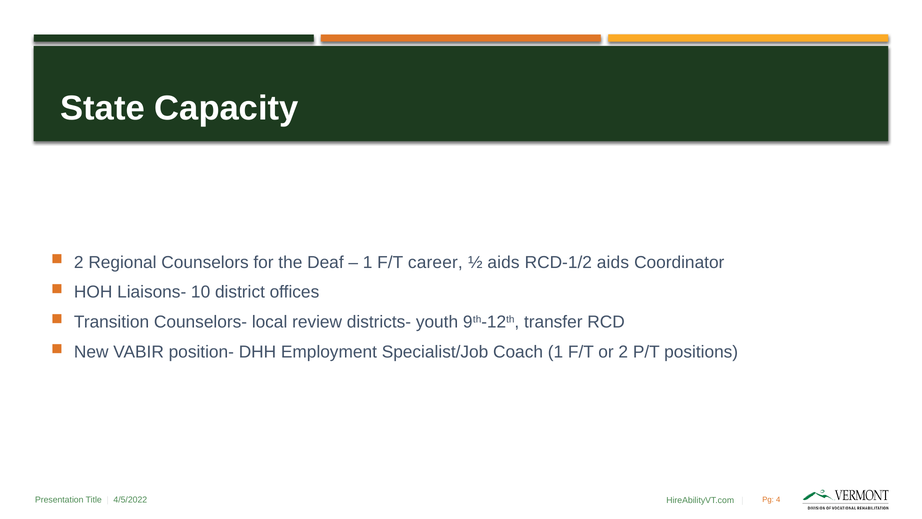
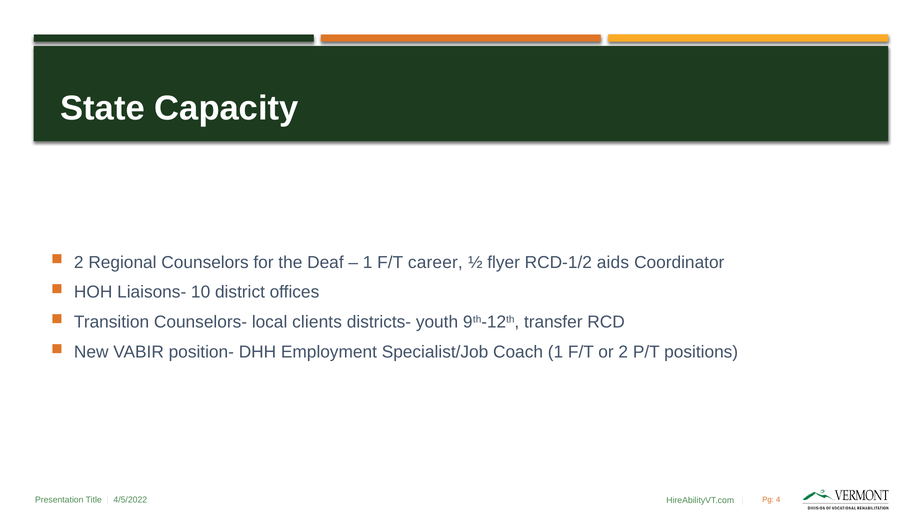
½ aids: aids -> flyer
review: review -> clients
